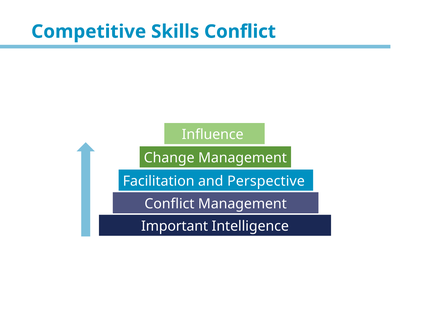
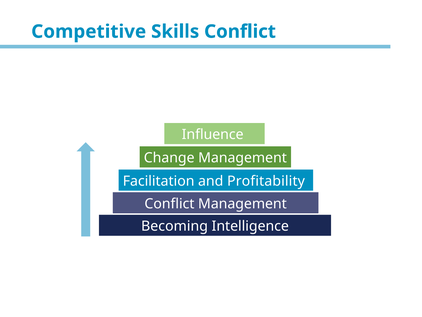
Perspective: Perspective -> Profitability
Important: Important -> Becoming
